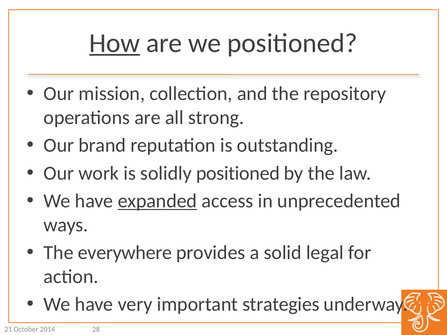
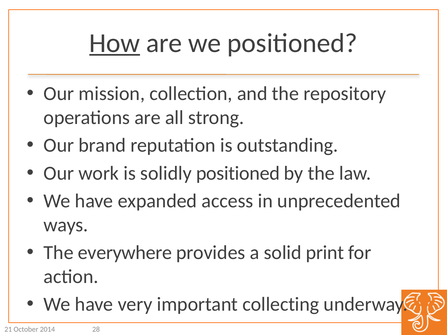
expanded underline: present -> none
legal: legal -> print
strategies: strategies -> collecting
